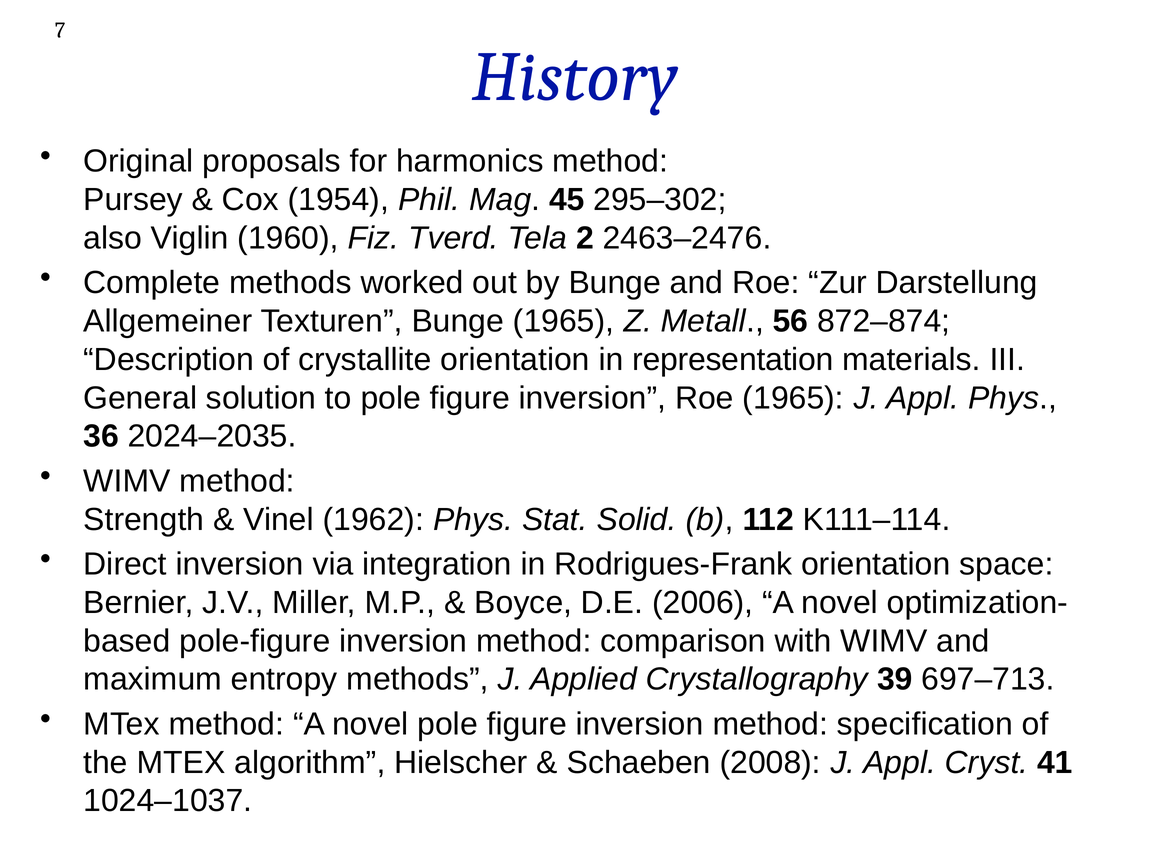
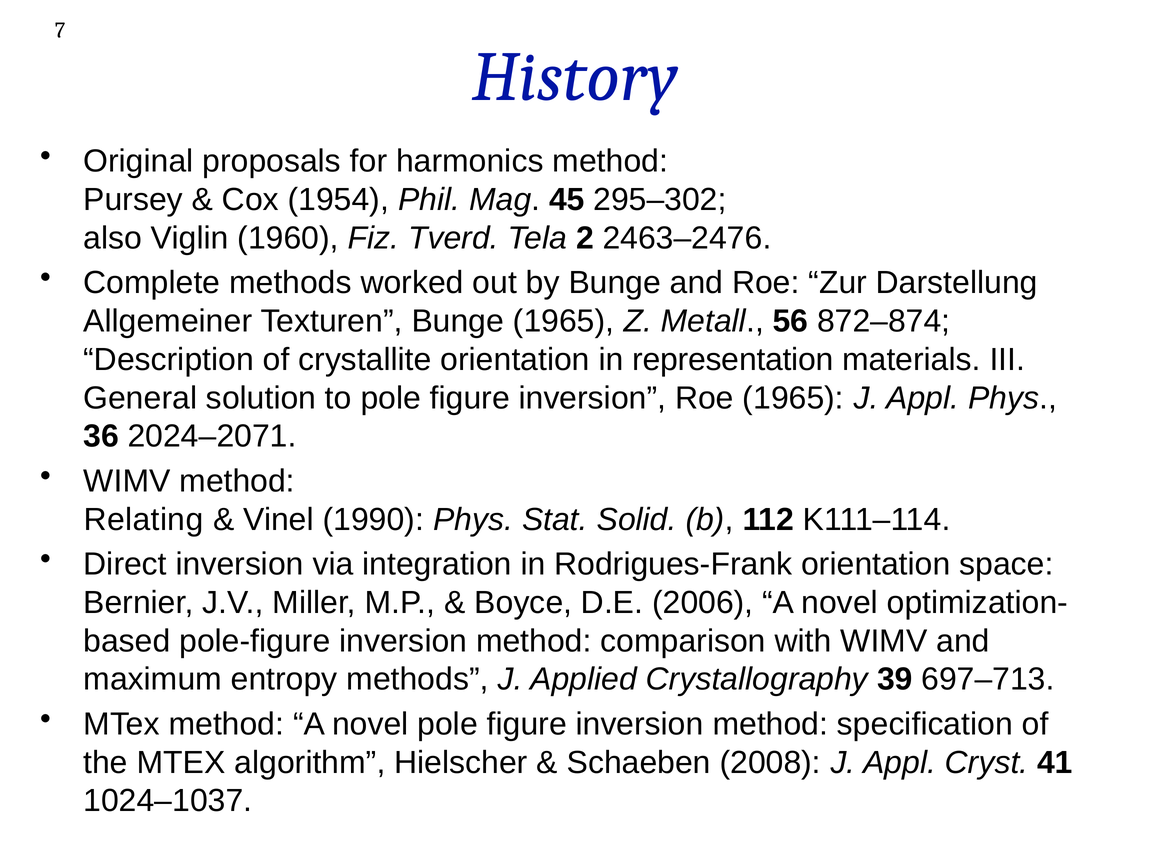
2024–2035: 2024–2035 -> 2024–2071
Strength: Strength -> Relating
1962: 1962 -> 1990
